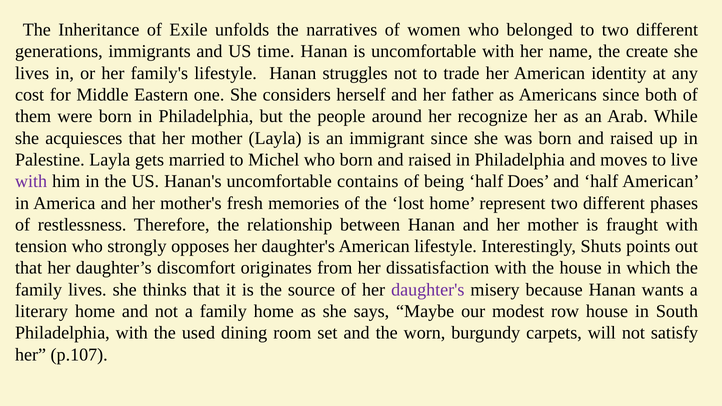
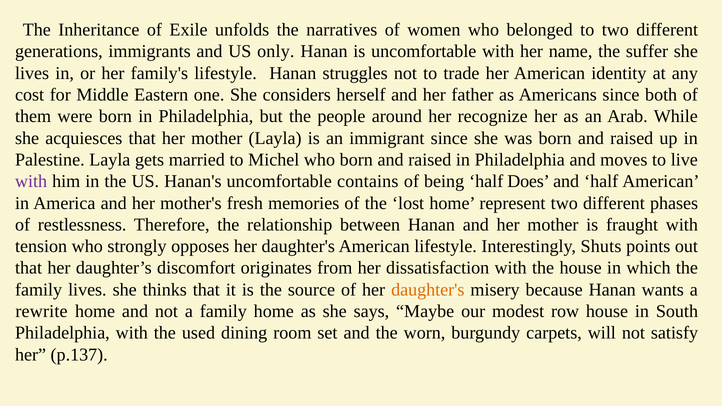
time: time -> only
create: create -> suffer
daughter's at (428, 290) colour: purple -> orange
literary: literary -> rewrite
p.107: p.107 -> p.137
